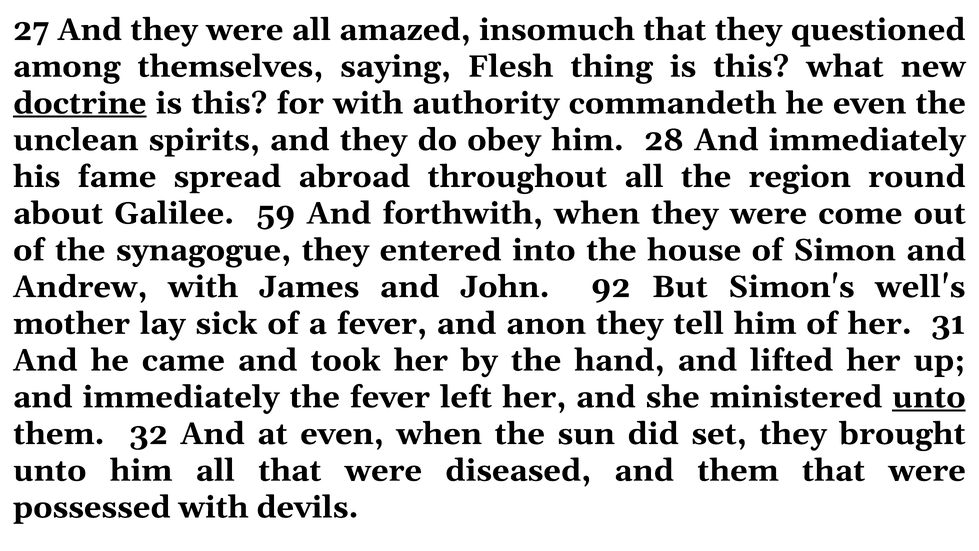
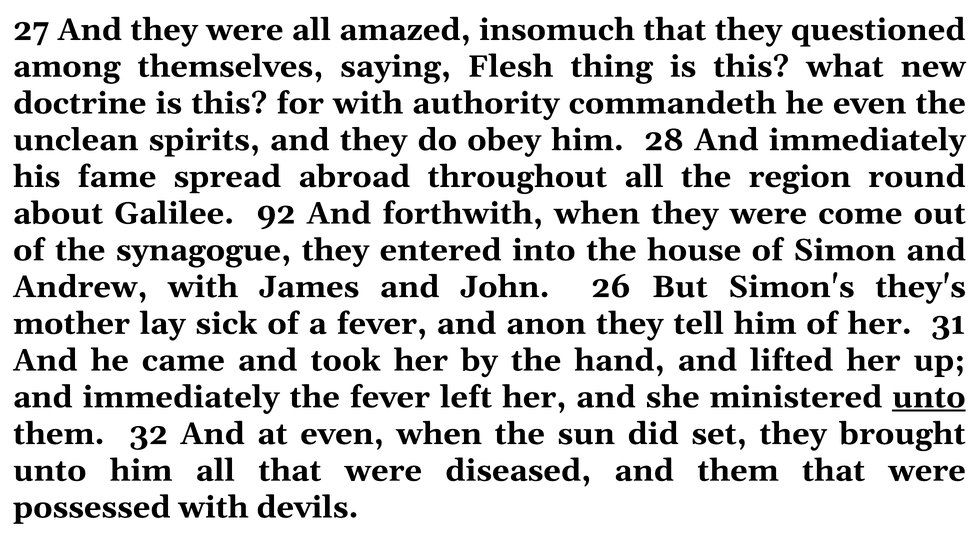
doctrine underline: present -> none
59: 59 -> 92
92: 92 -> 26
well's: well's -> they's
